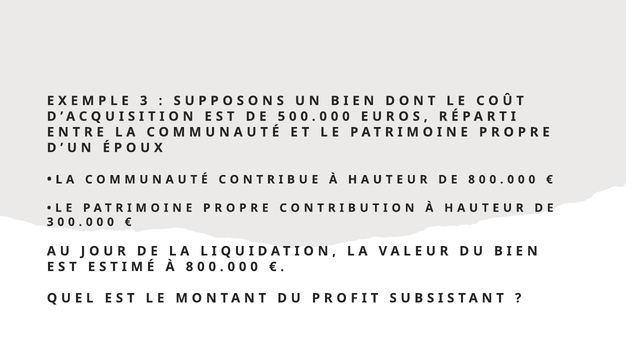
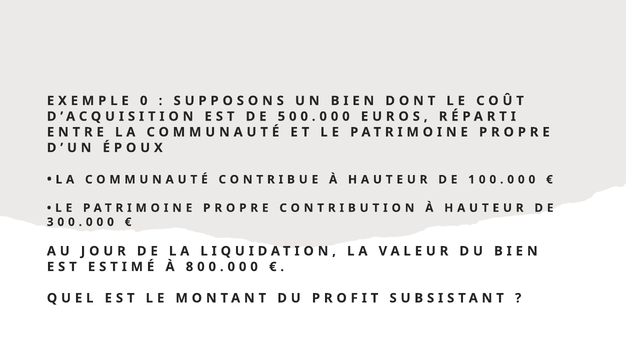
3 at (144, 101): 3 -> 0
8 at (472, 180): 8 -> 1
